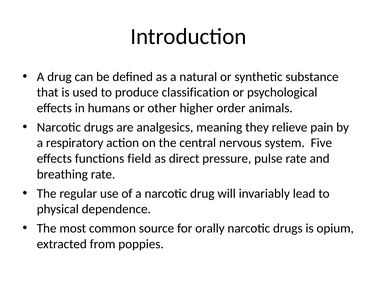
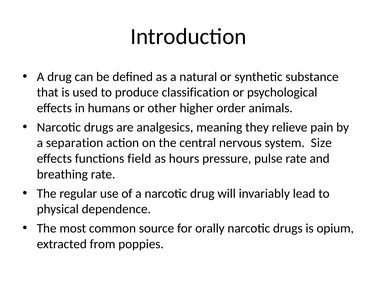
respiratory: respiratory -> separation
Five: Five -> Size
direct: direct -> hours
